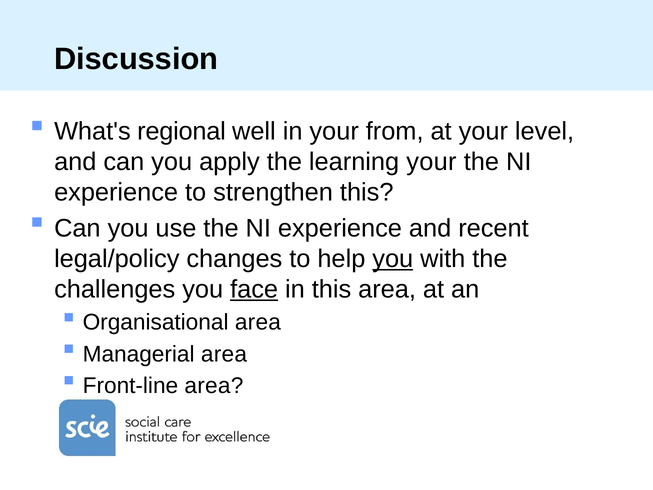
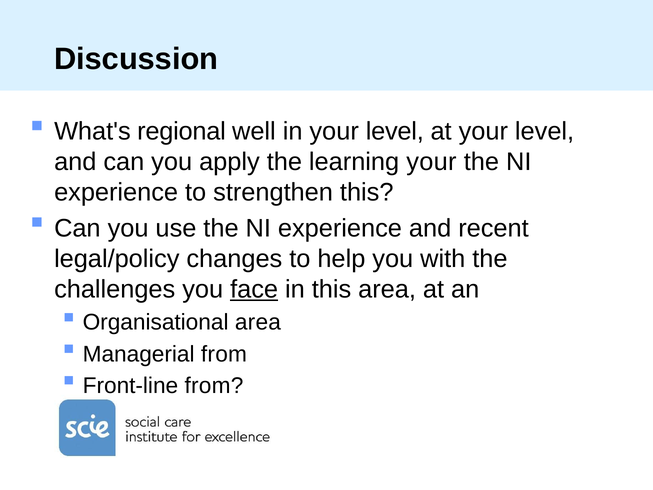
in your from: from -> level
you at (393, 259) underline: present -> none
Managerial area: area -> from
Front-line area: area -> from
